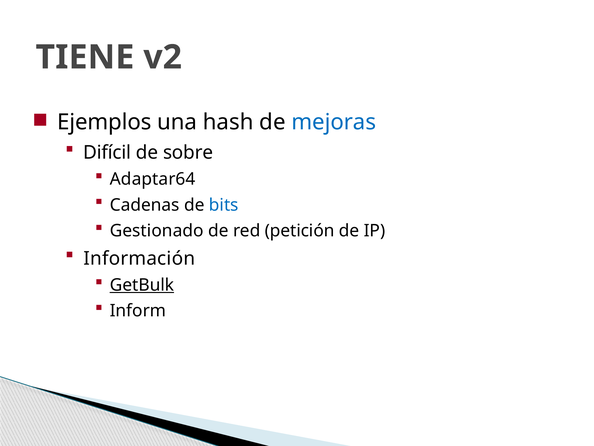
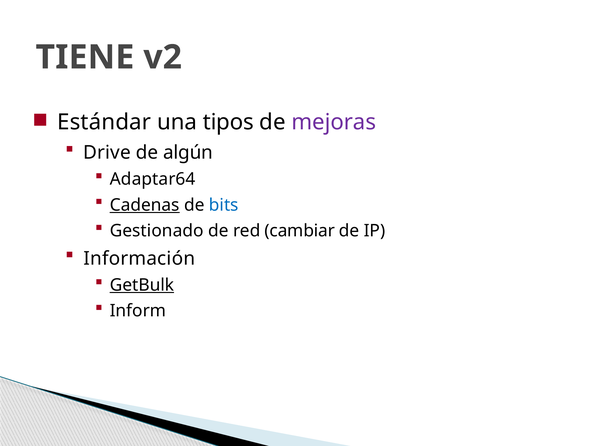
Ejemplos: Ejemplos -> Estándar
hash: hash -> tipos
mejoras colour: blue -> purple
Difícil: Difícil -> Drive
sobre: sobre -> algún
Cadenas underline: none -> present
petición: petición -> cambiar
